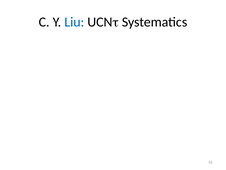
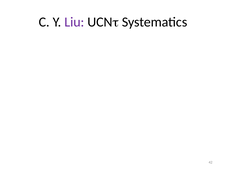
Liu colour: blue -> purple
